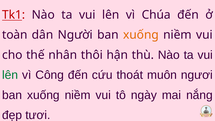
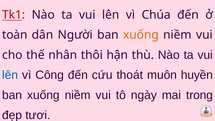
lên at (10, 75) colour: green -> blue
ngươi: ngươi -> huyền
nắng: nắng -> trong
